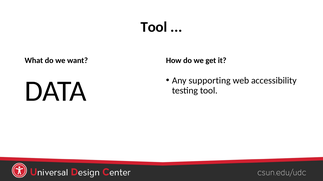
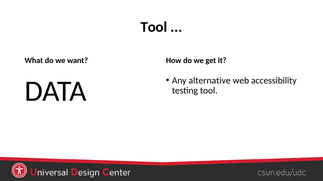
supporting: supporting -> alternative
